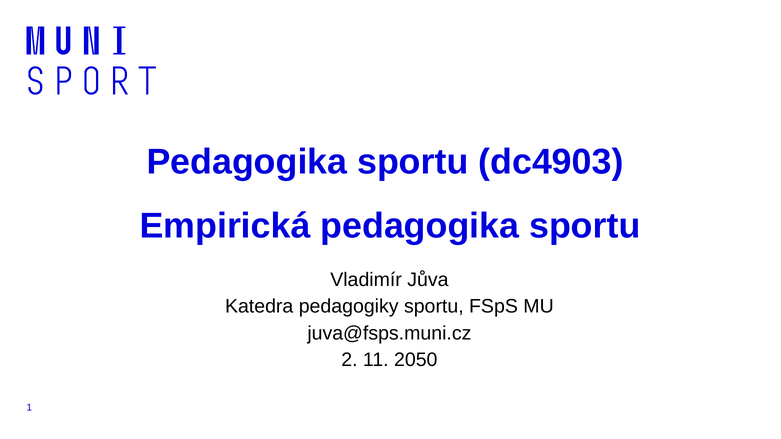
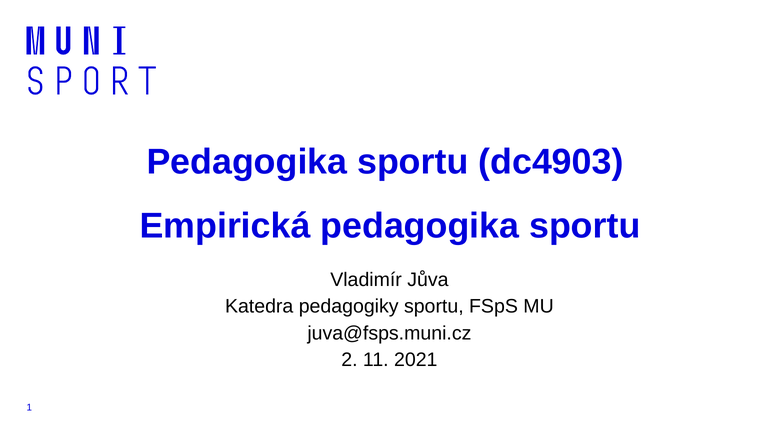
2050: 2050 -> 2021
